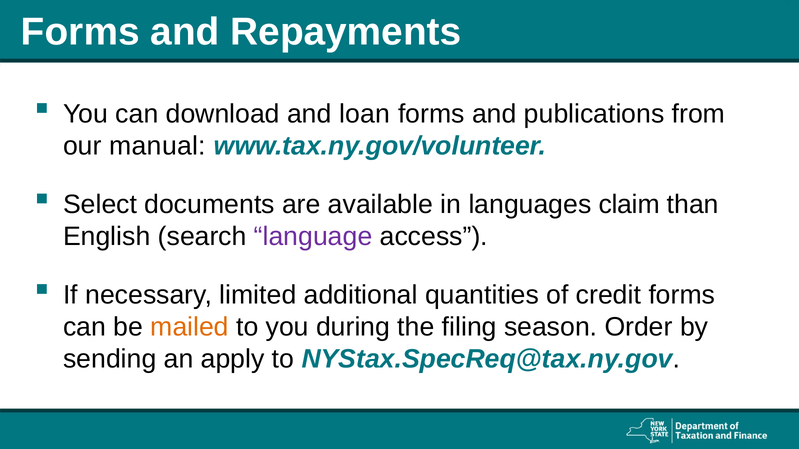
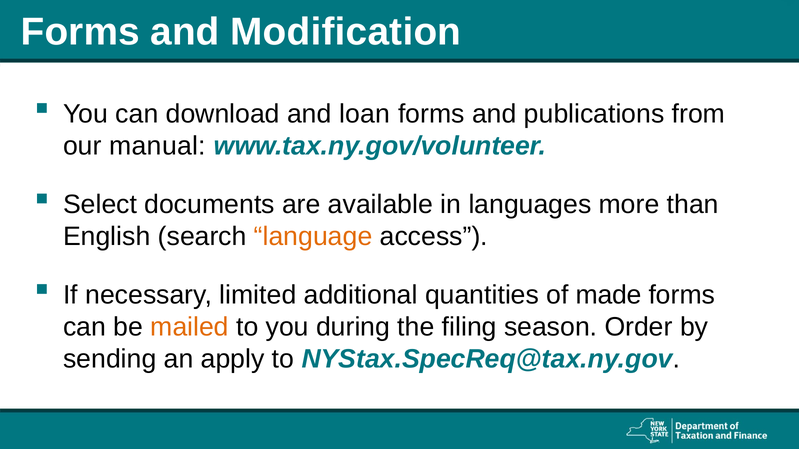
Repayments: Repayments -> Modification
claim: claim -> more
language colour: purple -> orange
credit: credit -> made
